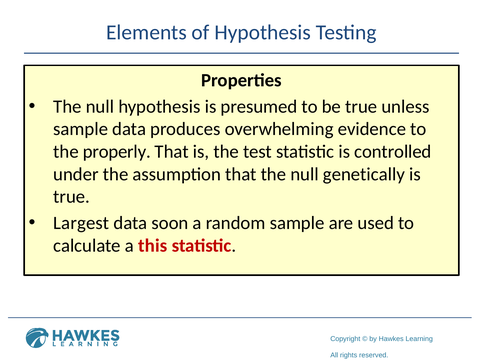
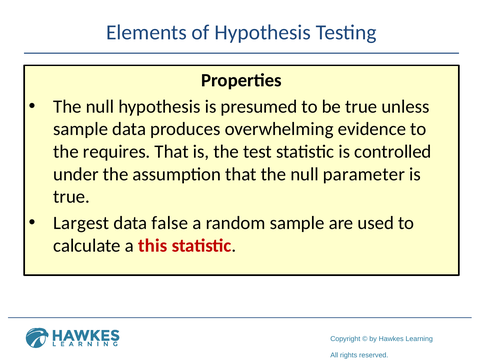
properly: properly -> requires
genetically: genetically -> parameter
soon: soon -> false
